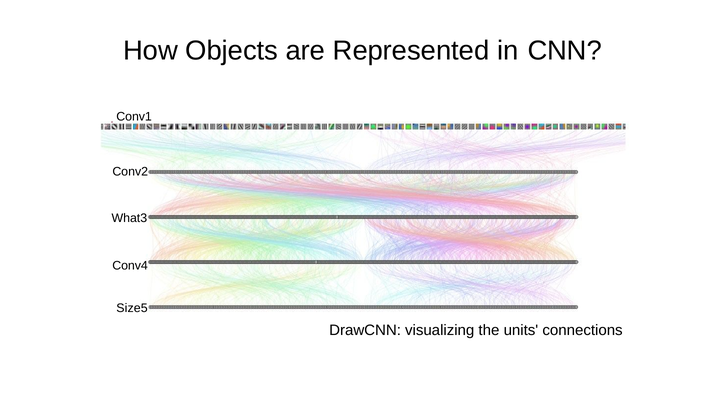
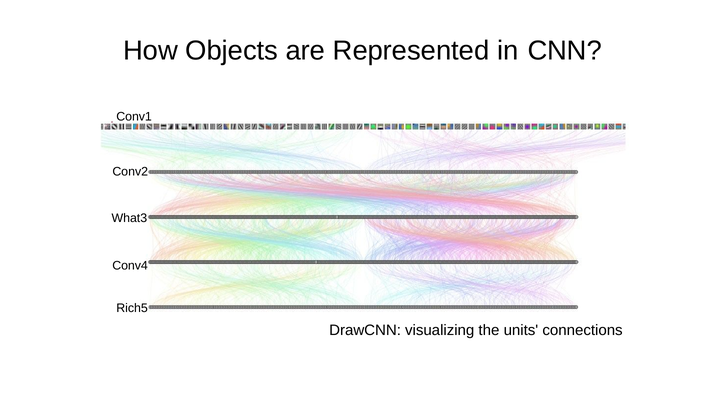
Size5: Size5 -> Rich5
